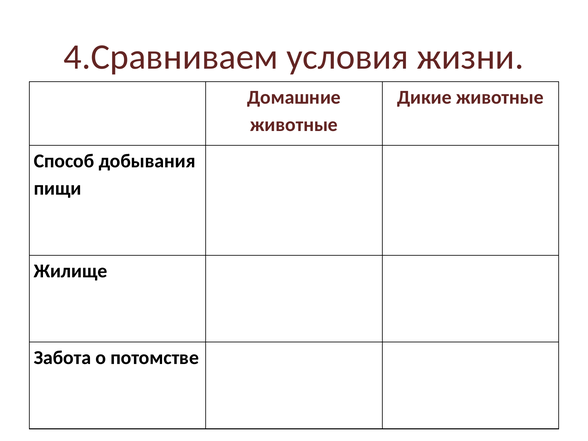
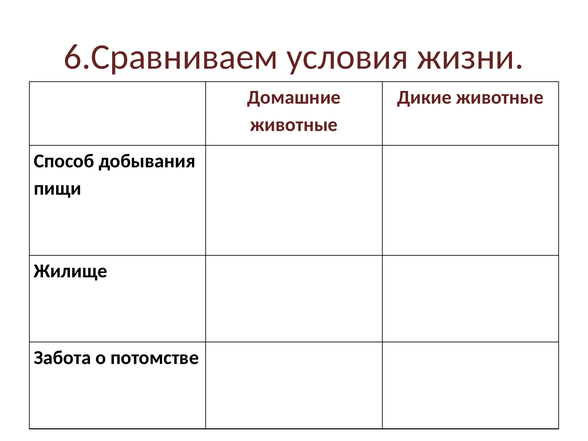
4.Сравниваем: 4.Сравниваем -> 6.Сравниваем
